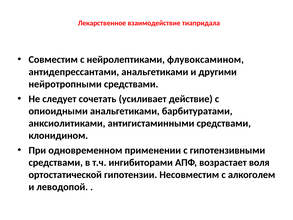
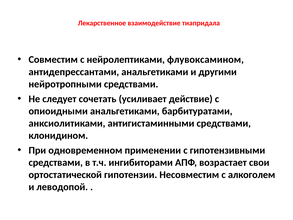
воля: воля -> свои
